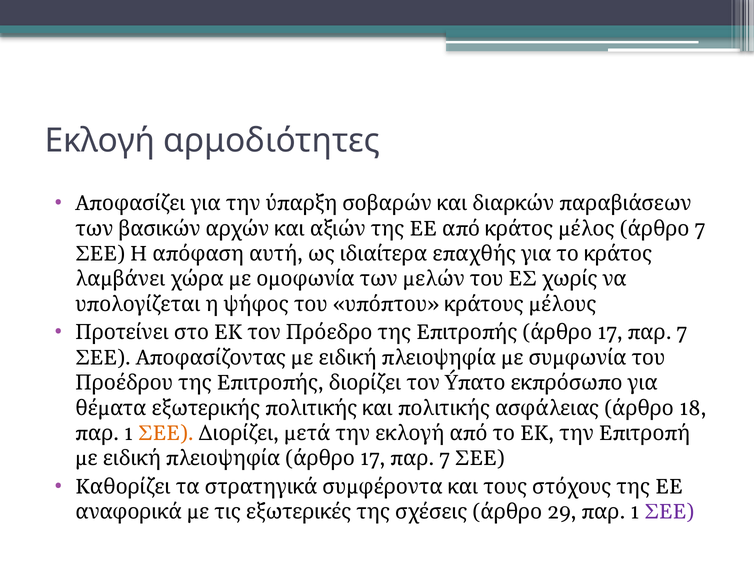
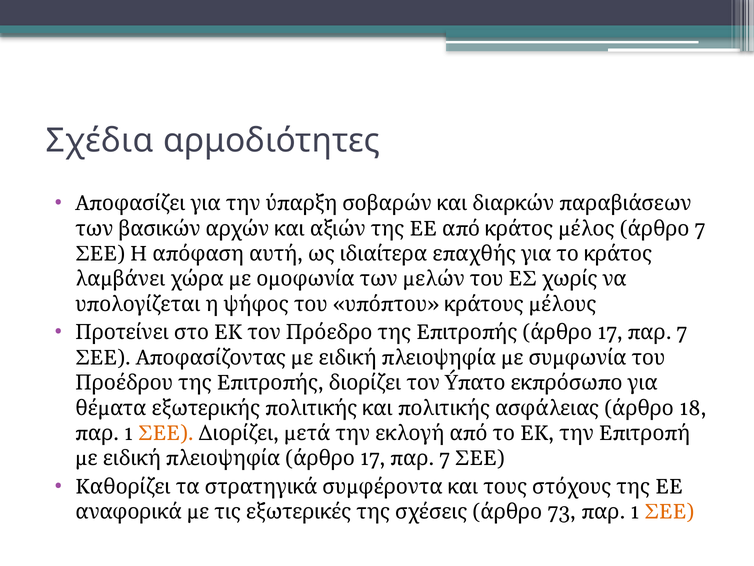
Εκλογή: Εκλογή -> Σχέδια
29: 29 -> 73
ΣΕΕ at (669, 512) colour: purple -> orange
